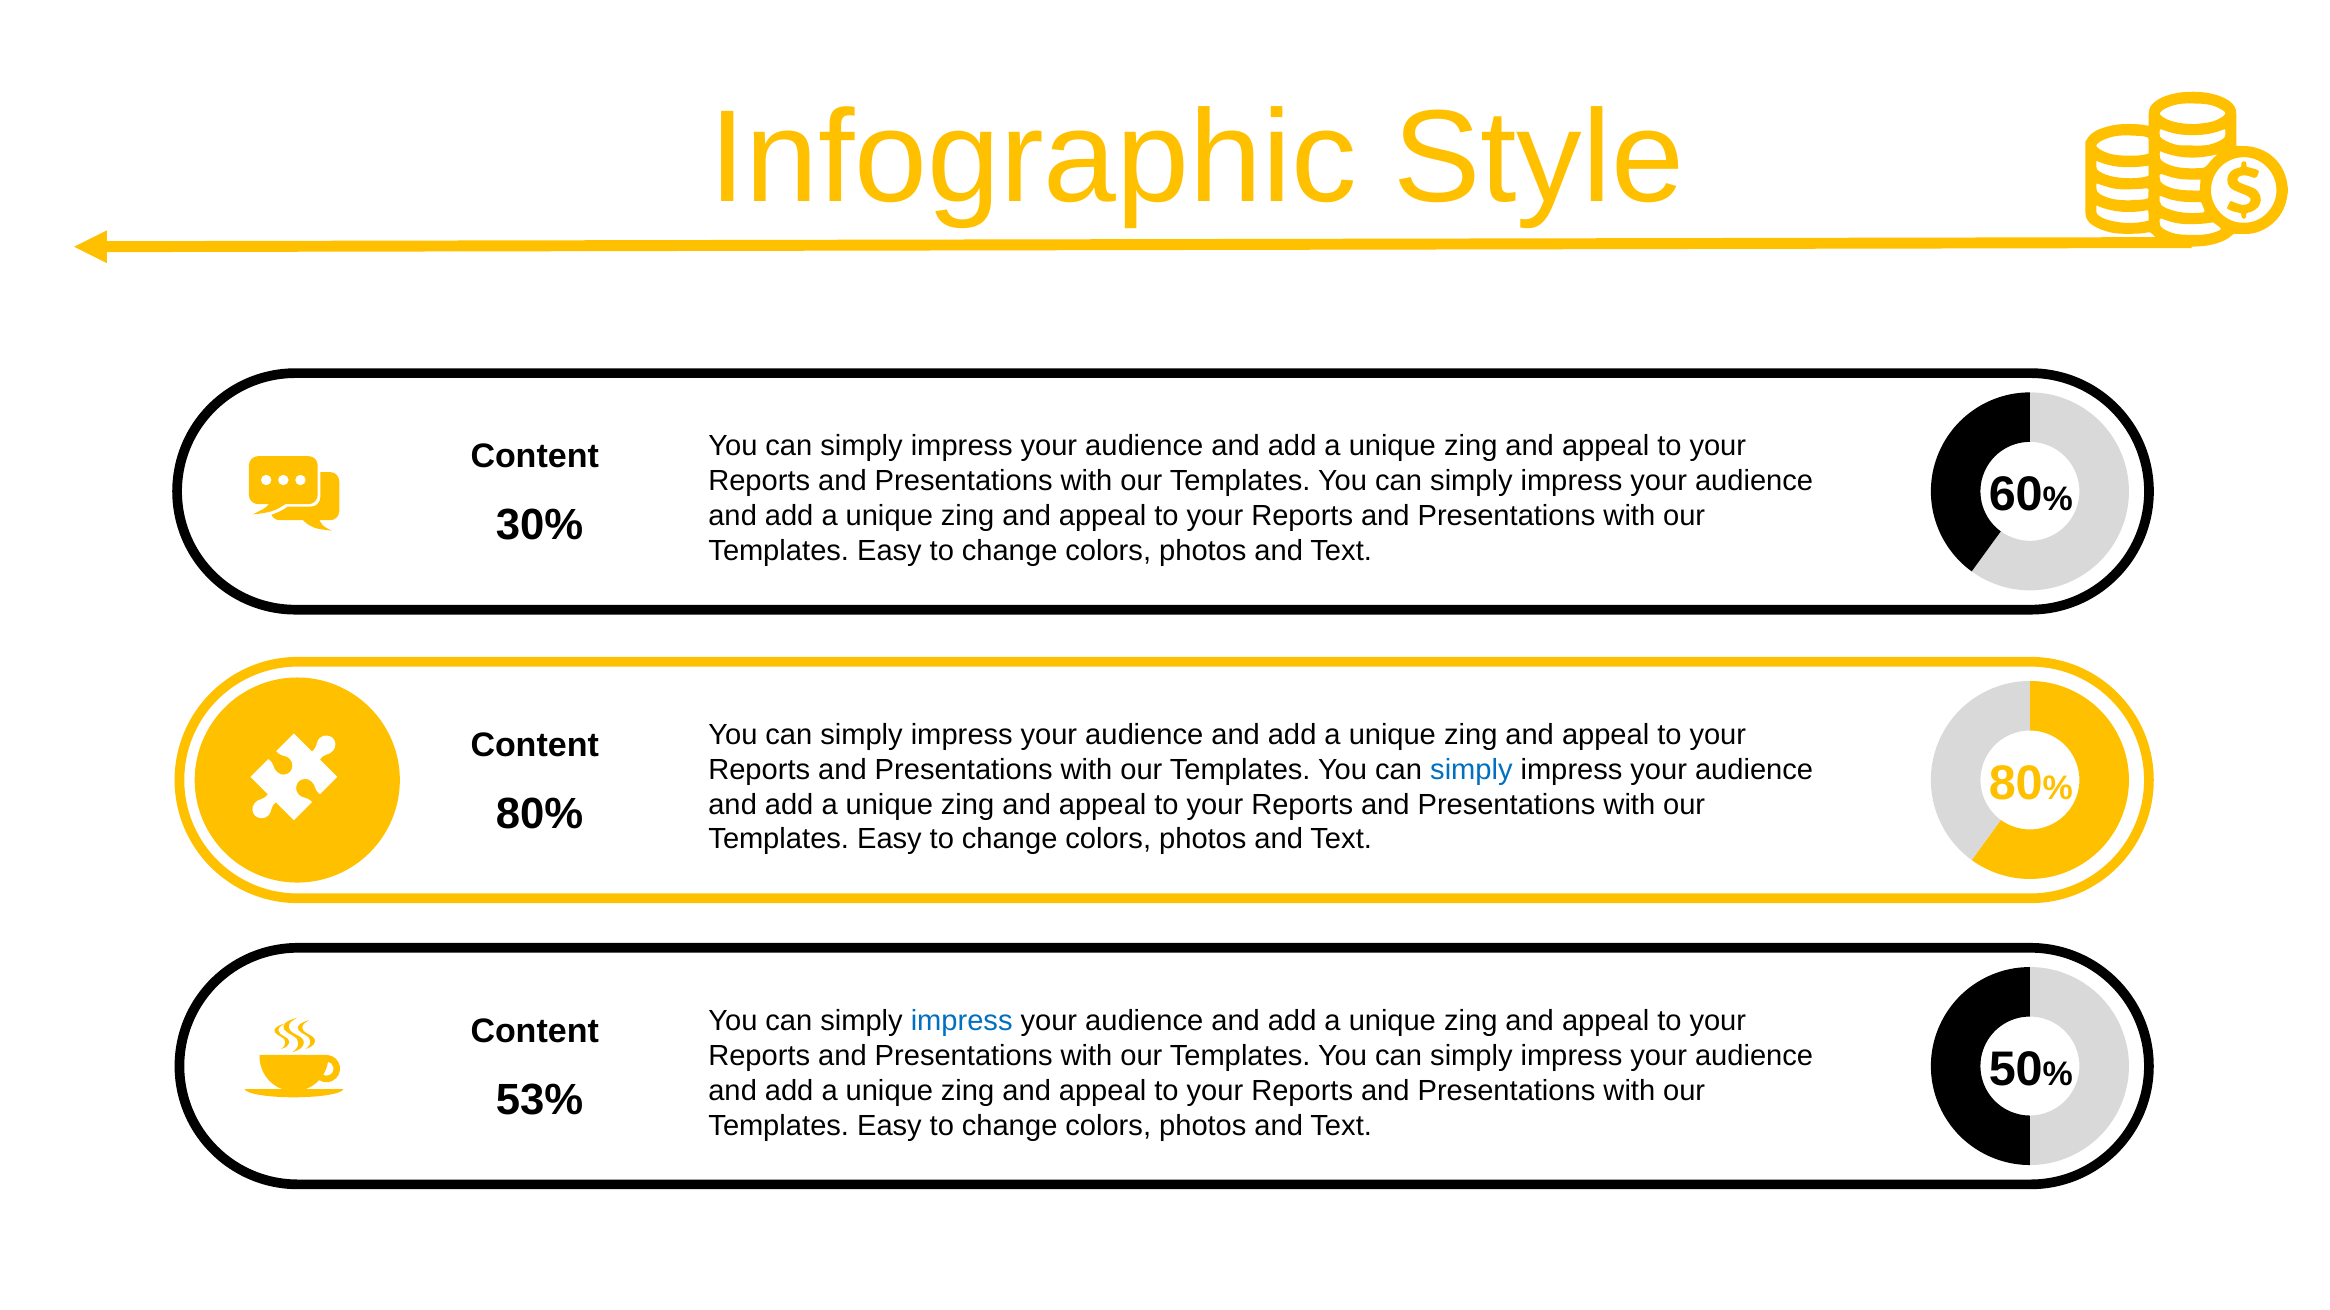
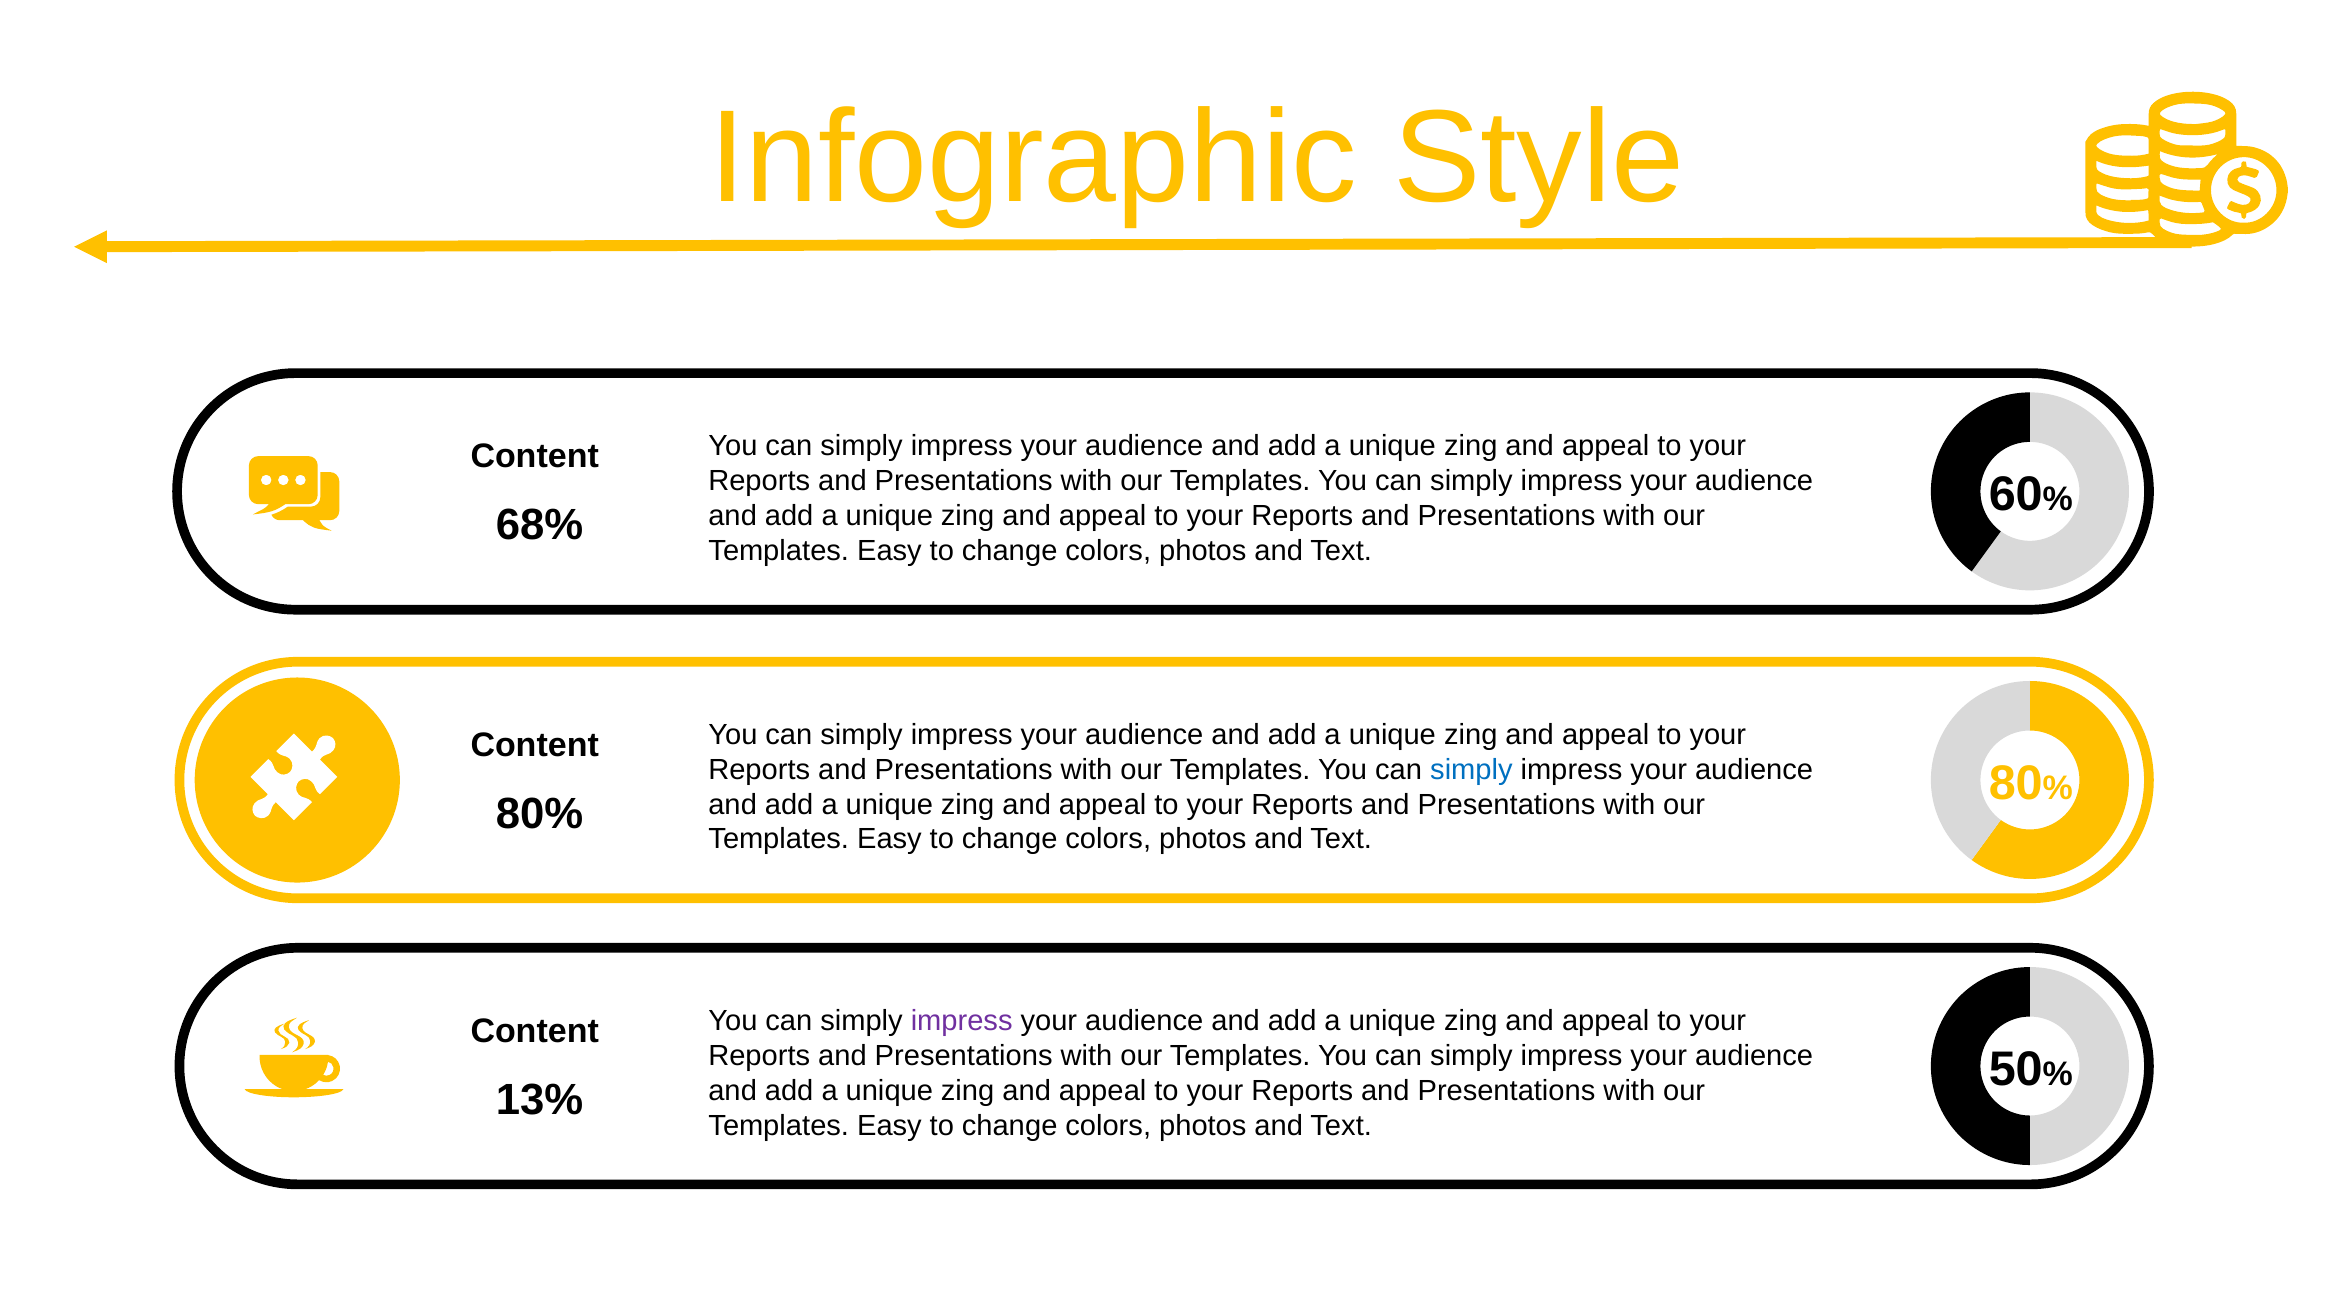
30%: 30% -> 68%
impress at (962, 1021) colour: blue -> purple
53%: 53% -> 13%
